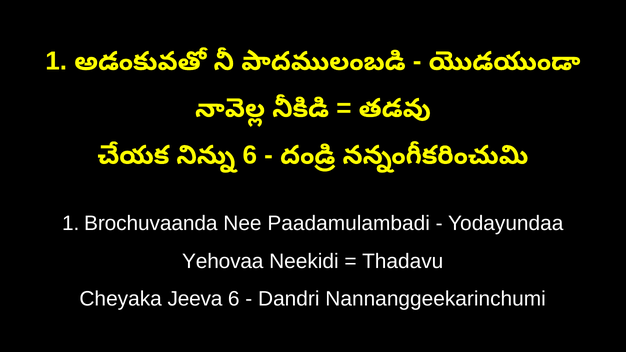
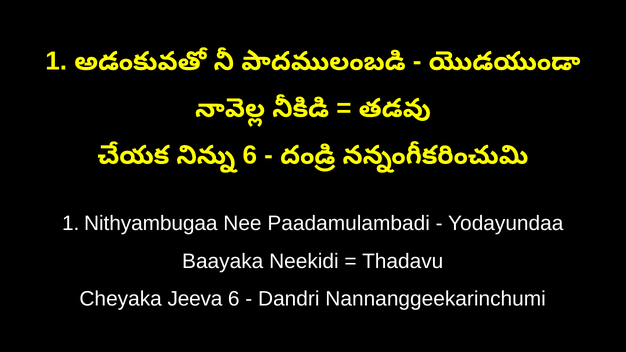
Brochuvaanda: Brochuvaanda -> Nithyambugaa
Yehovaa: Yehovaa -> Baayaka
